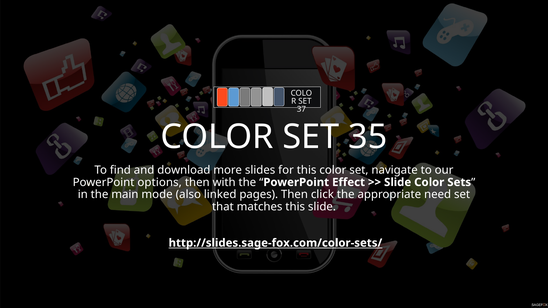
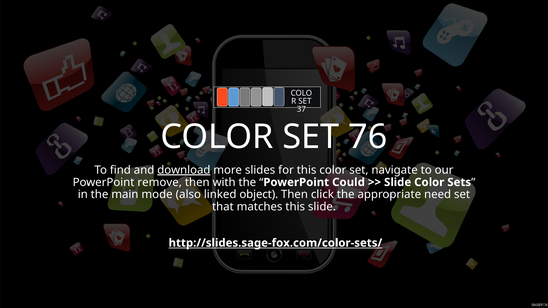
35: 35 -> 76
download underline: none -> present
options: options -> remove
Effect: Effect -> Could
pages: pages -> object
